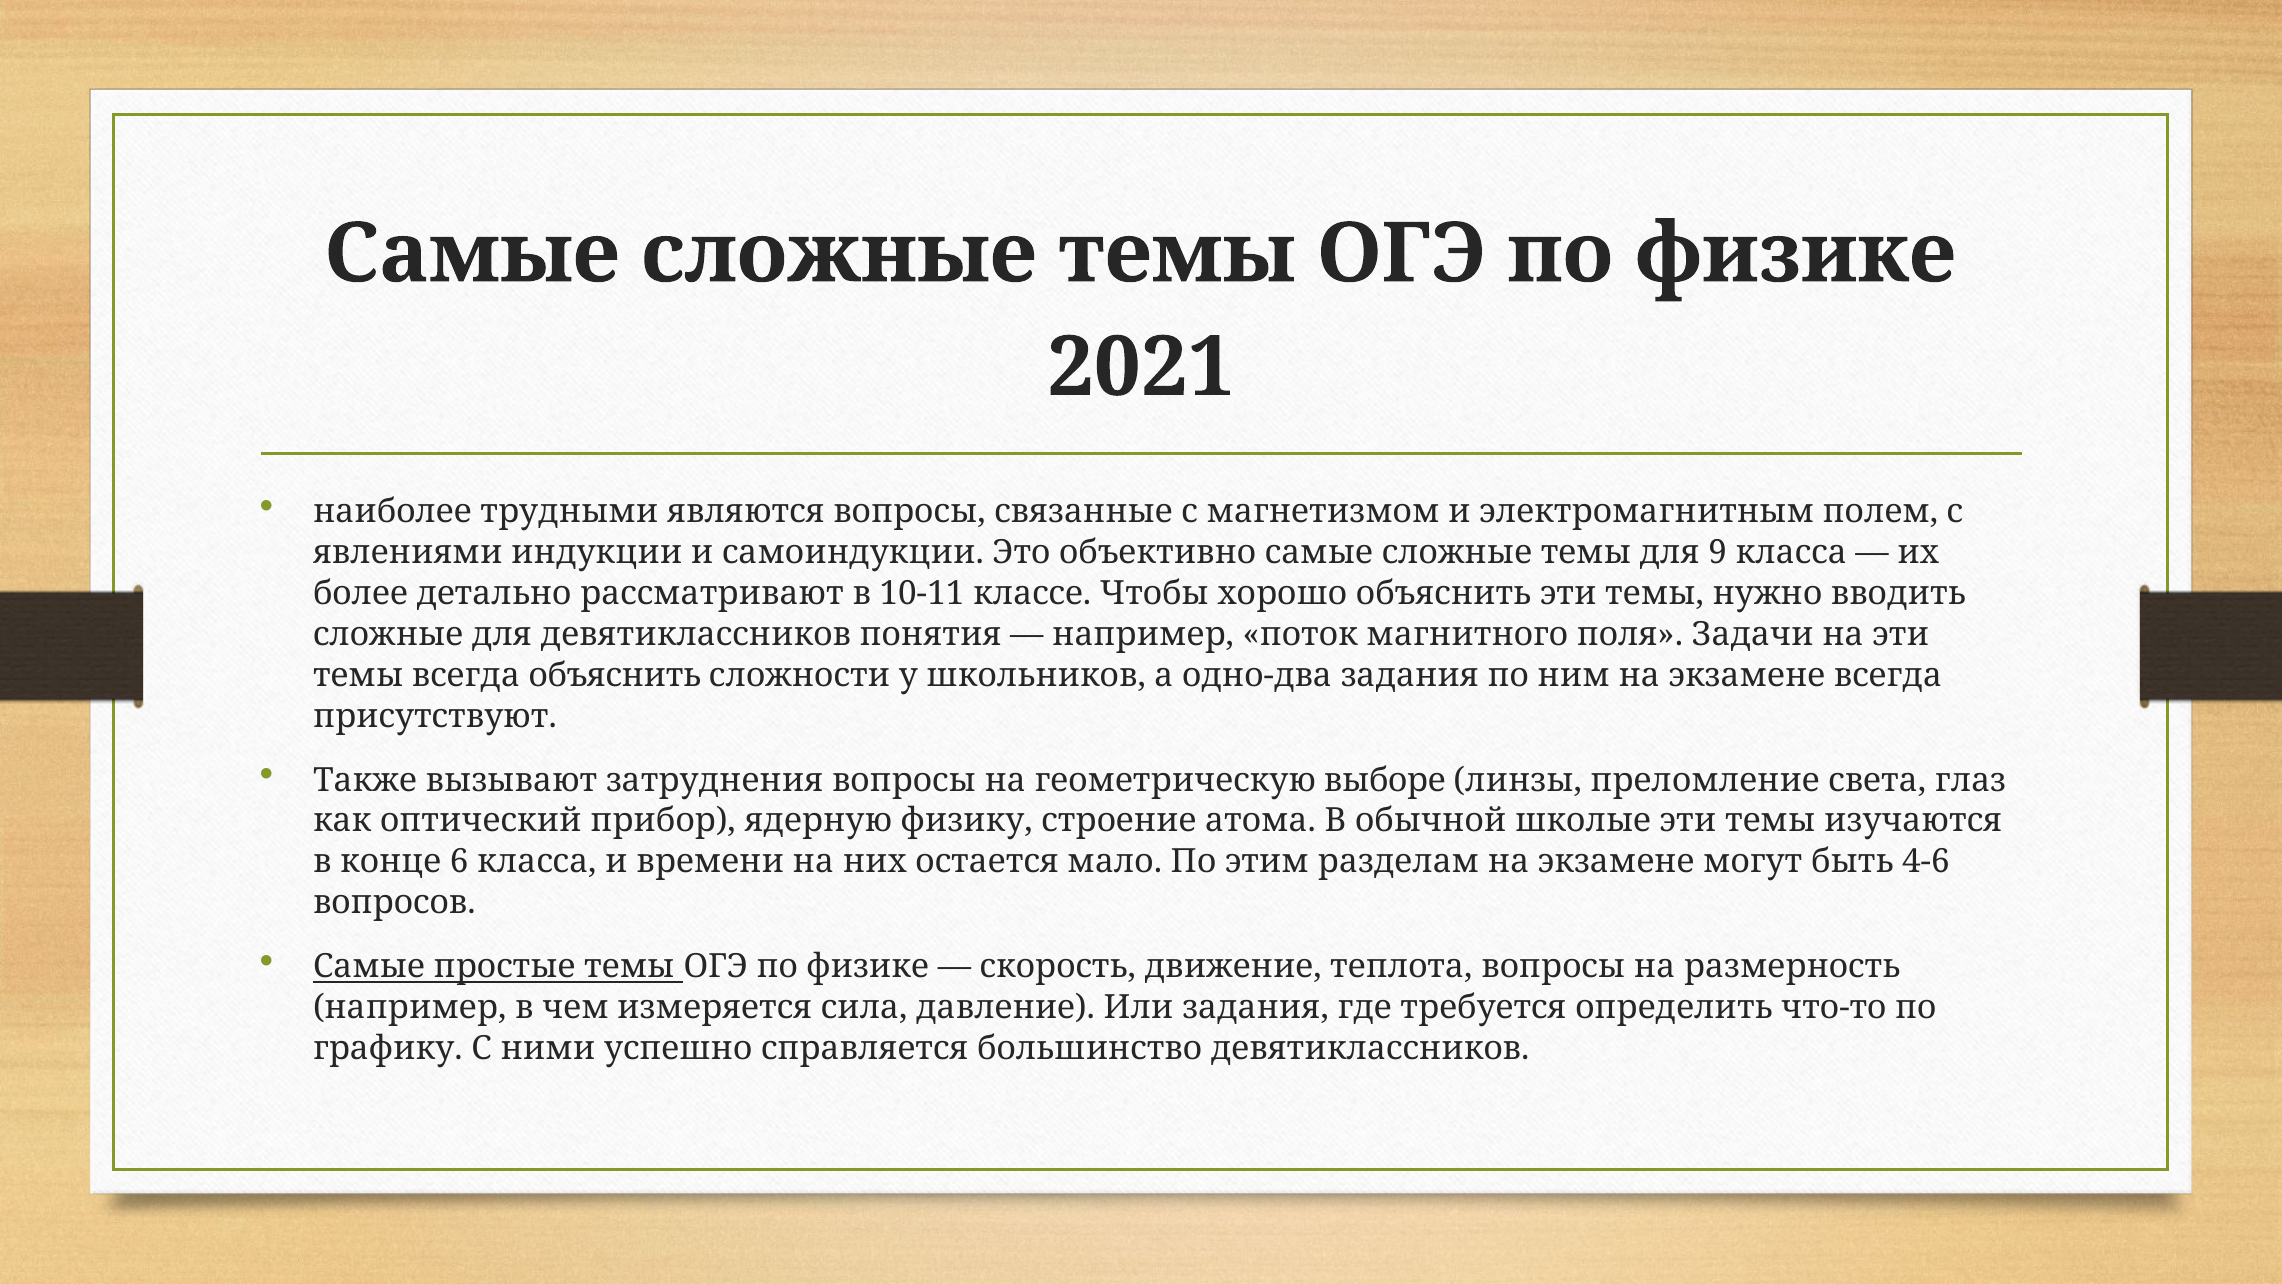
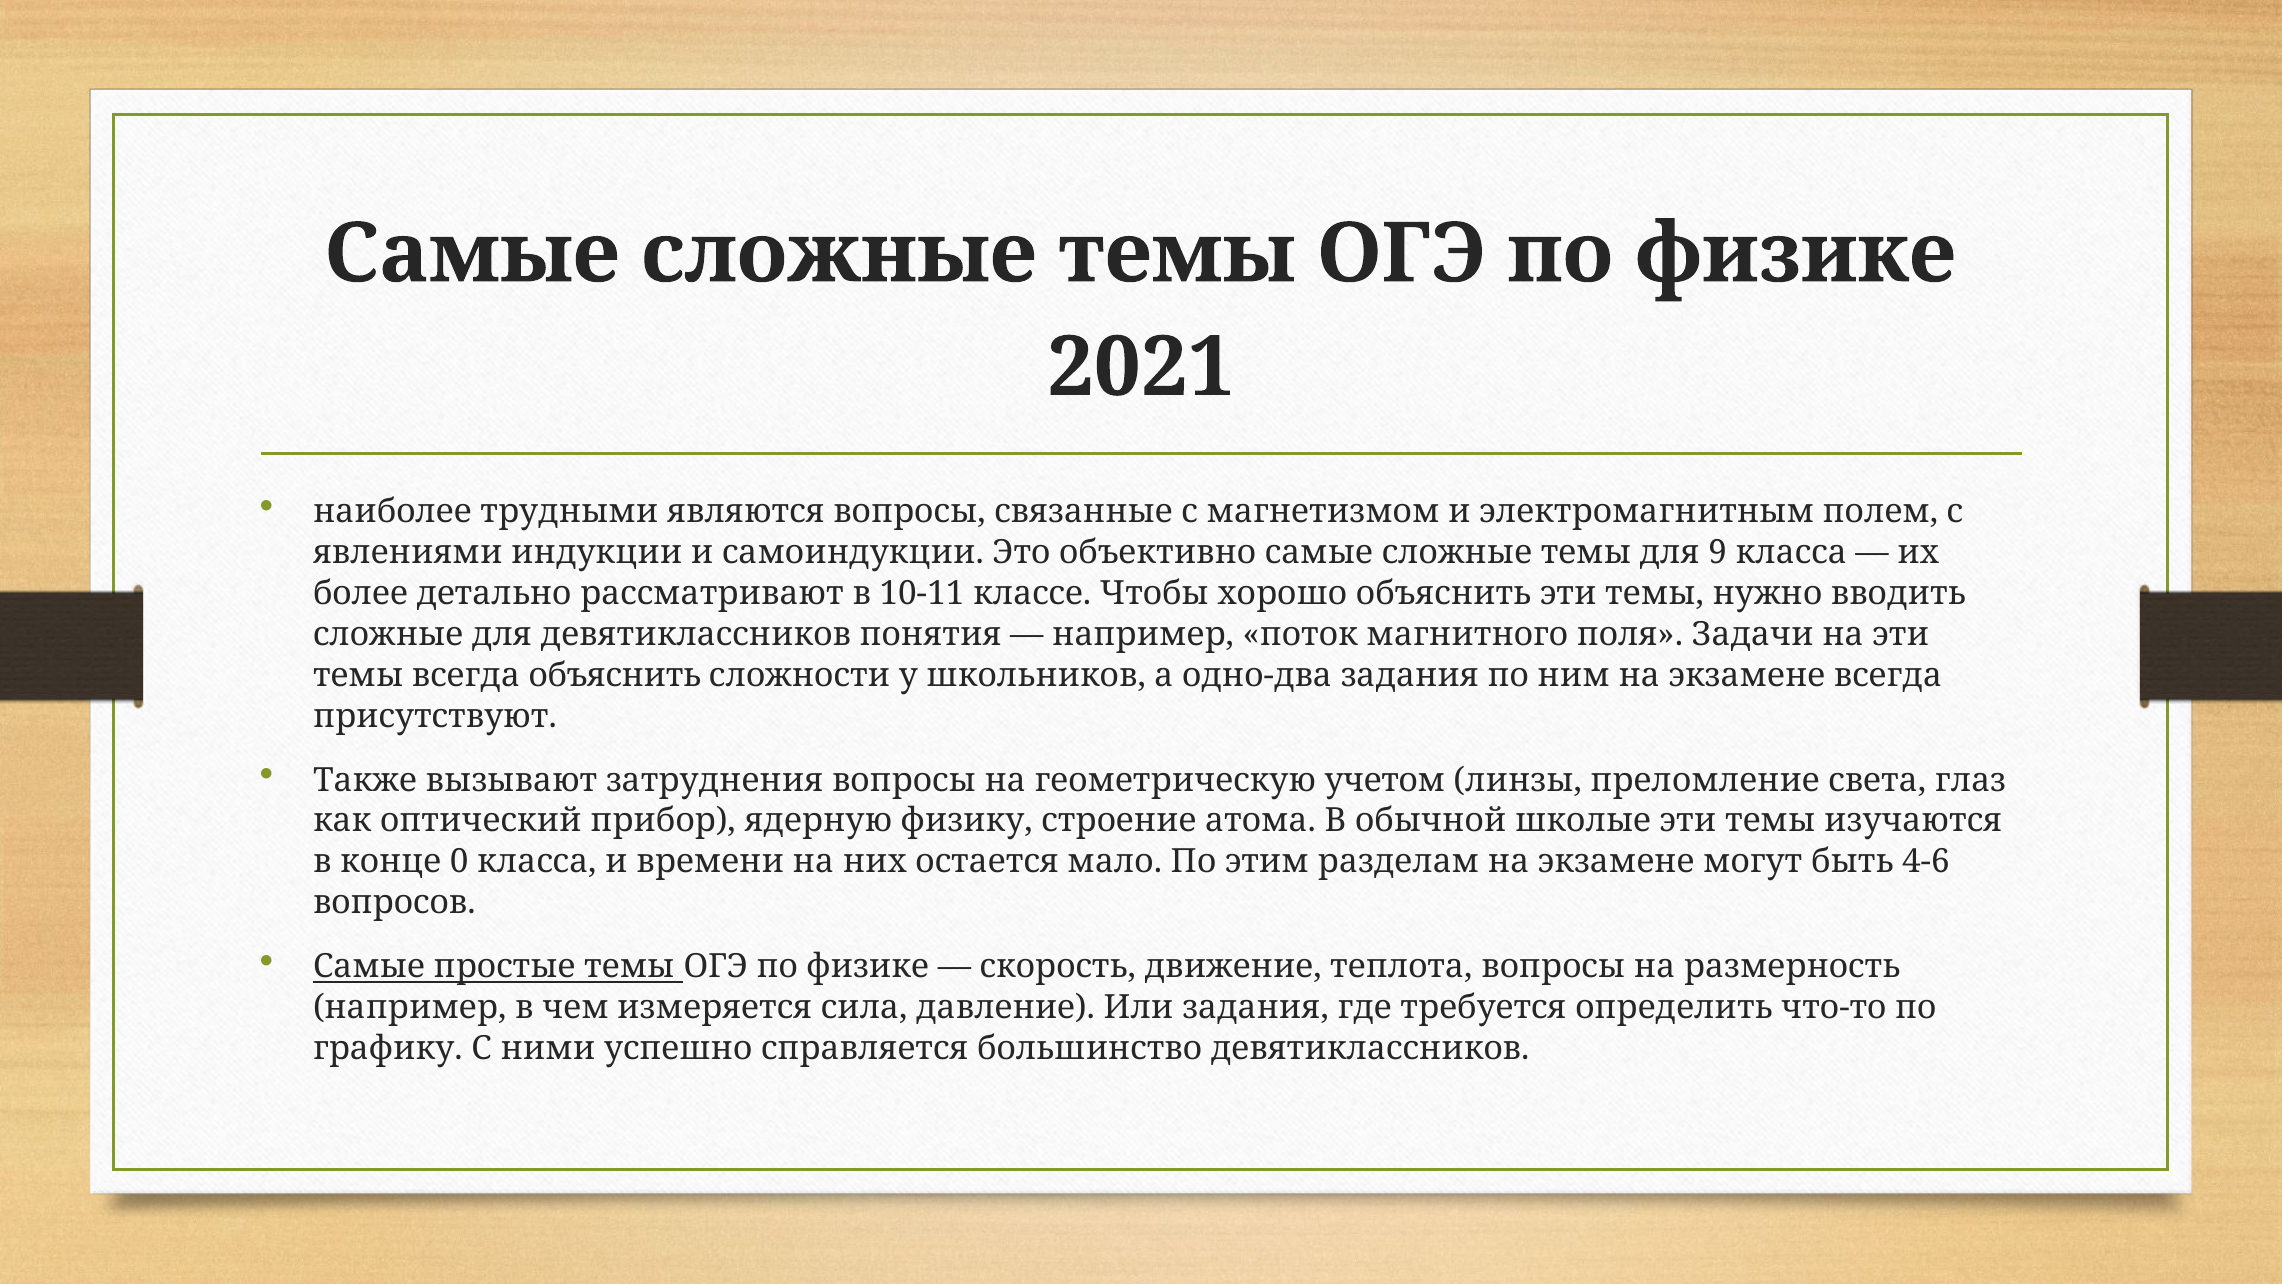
выборе: выборе -> учетом
6: 6 -> 0
